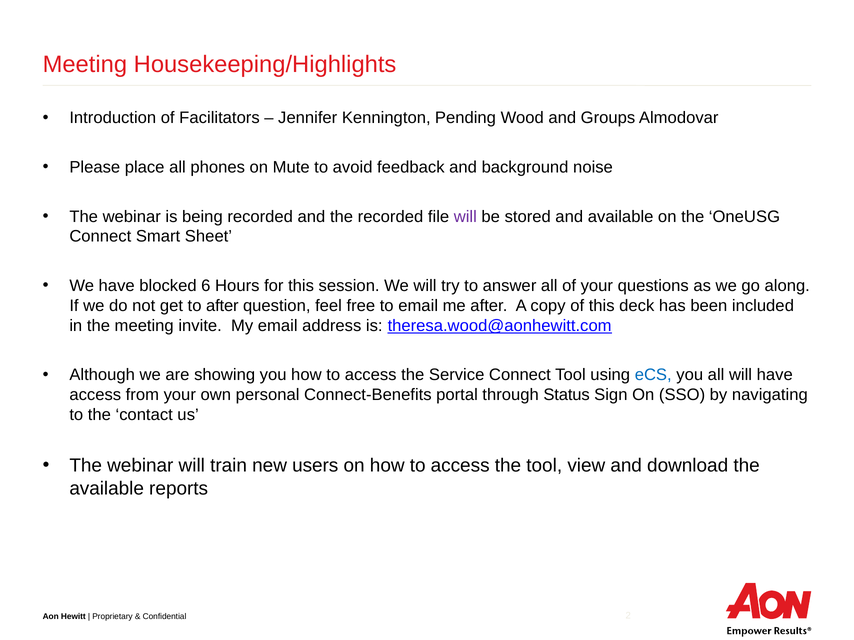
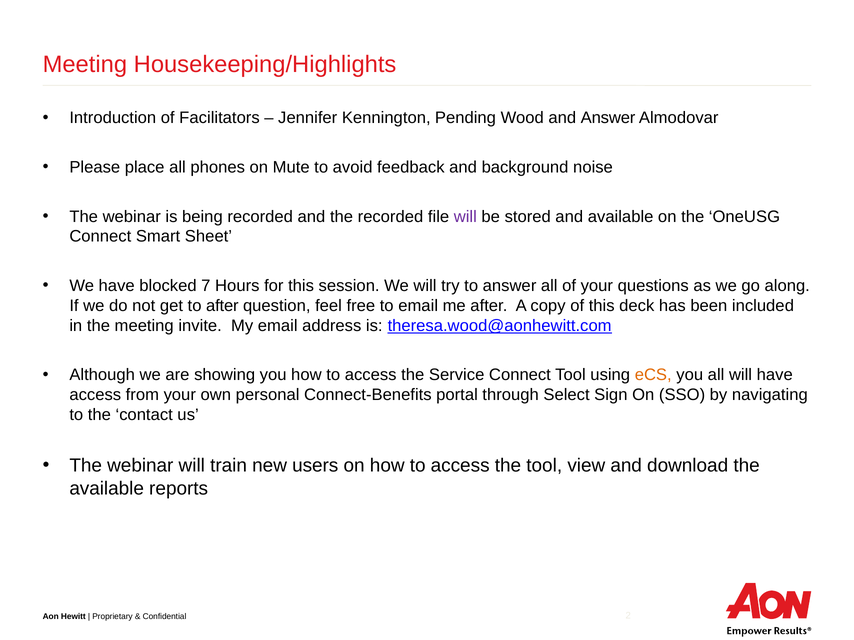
and Groups: Groups -> Answer
6: 6 -> 7
eCS colour: blue -> orange
Status: Status -> Select
